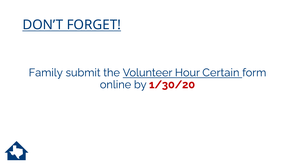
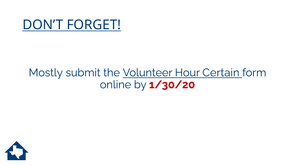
Family: Family -> Mostly
